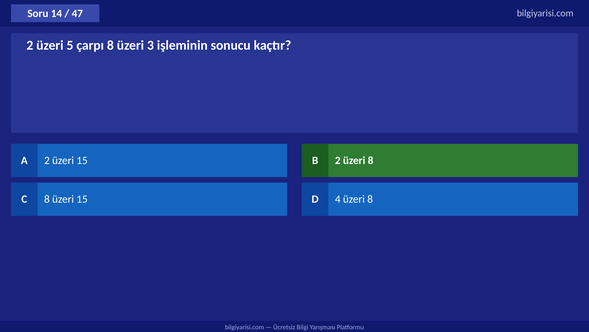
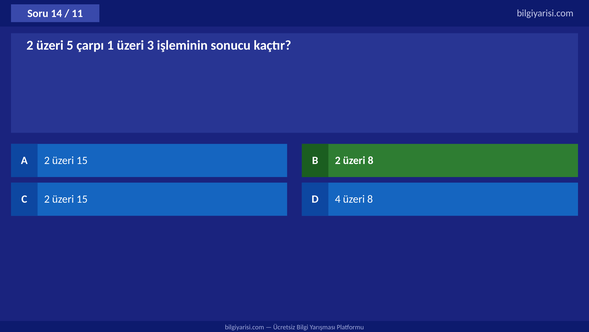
47: 47 -> 11
çarpı 8: 8 -> 1
C 8: 8 -> 2
